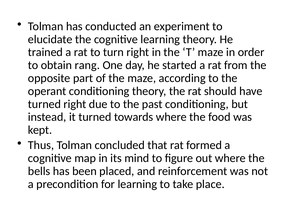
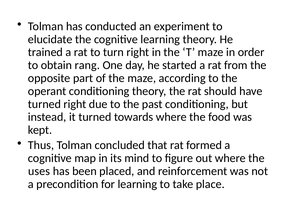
bells: bells -> uses
